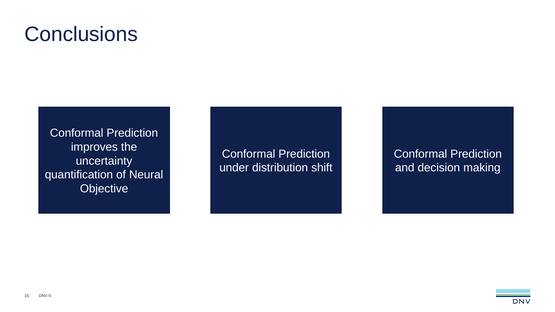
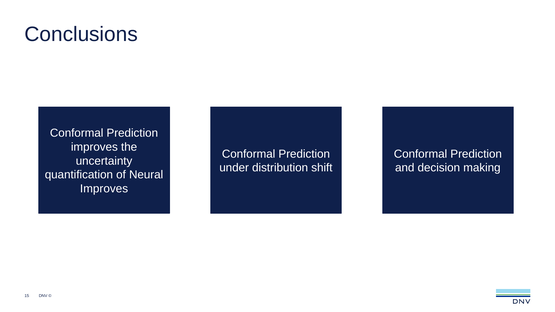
Objective at (104, 189): Objective -> Improves
